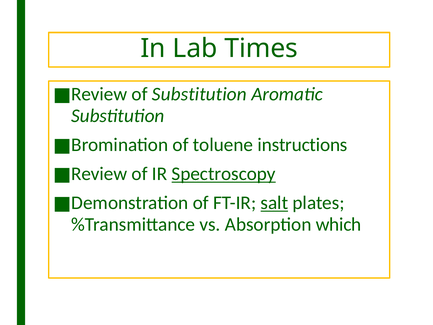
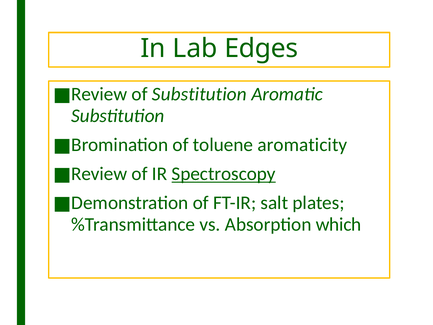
Times: Times -> Edges
instructions: instructions -> aromaticity
salt underline: present -> none
